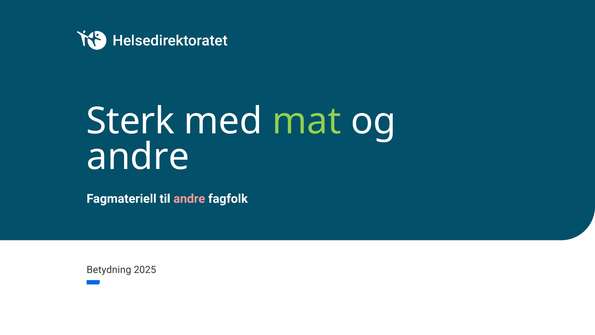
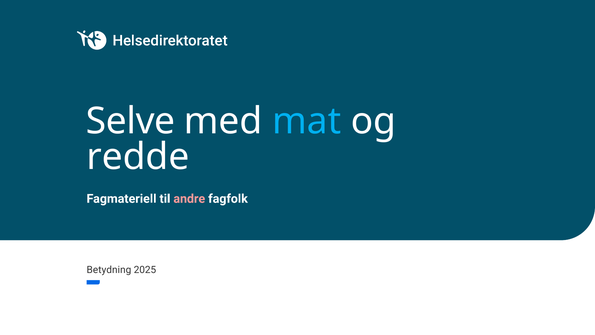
Sterk: Sterk -> Selve
mat colour: light green -> light blue
andre at (138, 157): andre -> redde
